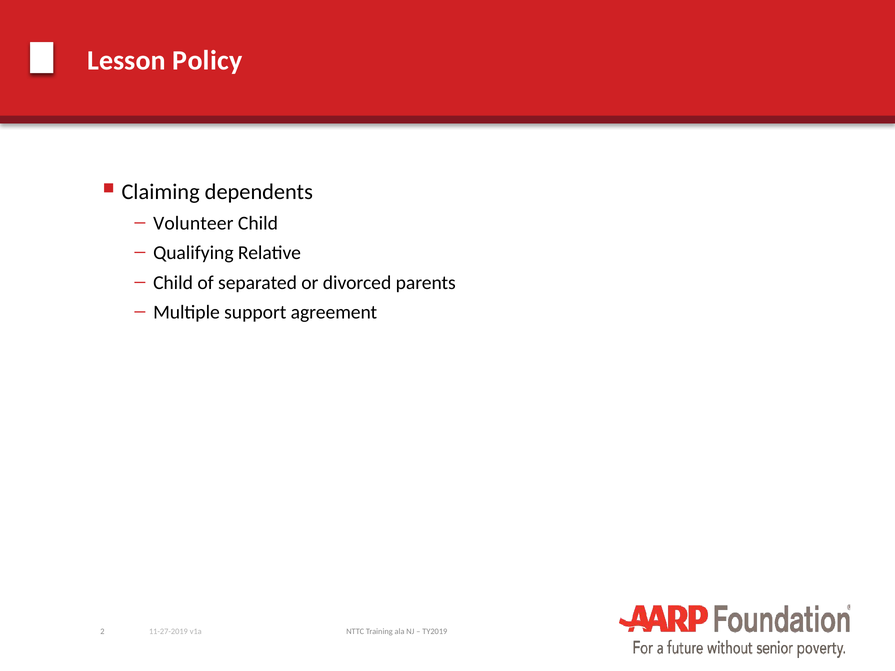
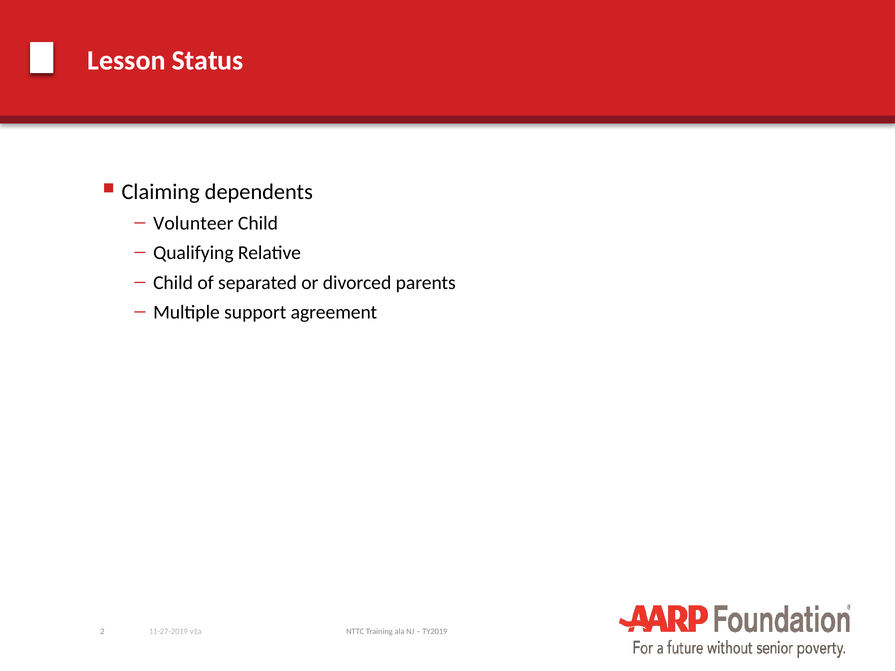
Policy: Policy -> Status
